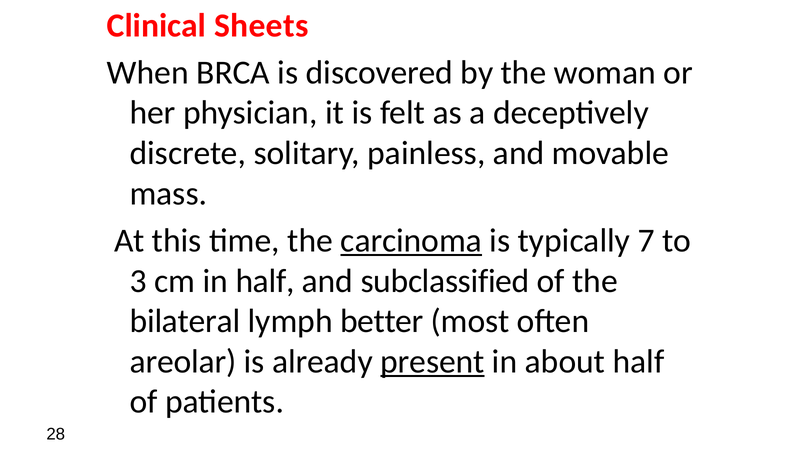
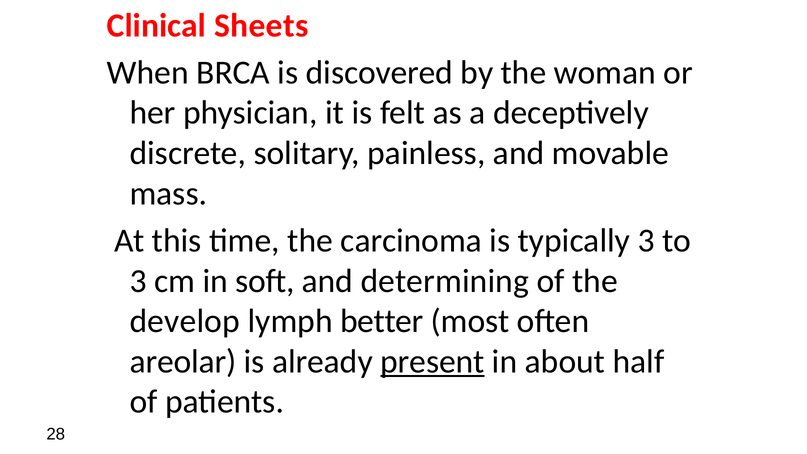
carcinoma underline: present -> none
typically 7: 7 -> 3
in half: half -> soft
subclassified: subclassified -> determining
bilateral: bilateral -> develop
